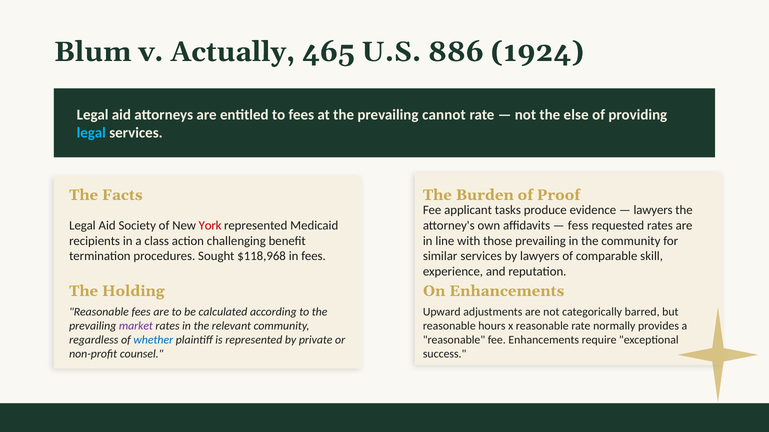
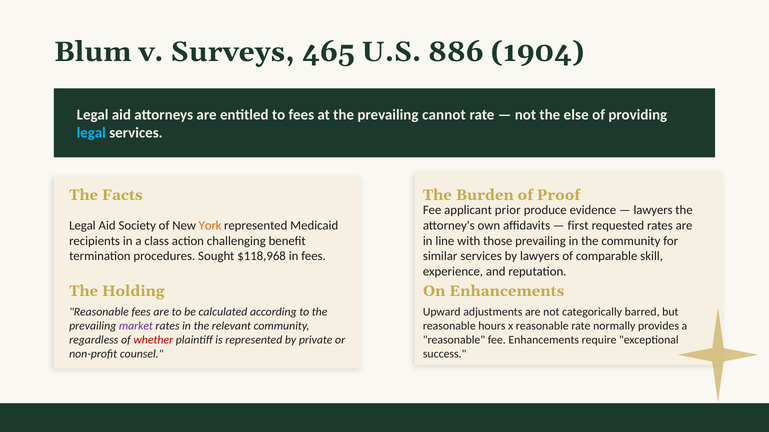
Actually: Actually -> Surveys
1924: 1924 -> 1904
tasks: tasks -> prior
York colour: red -> orange
fess: fess -> first
whether colour: blue -> red
